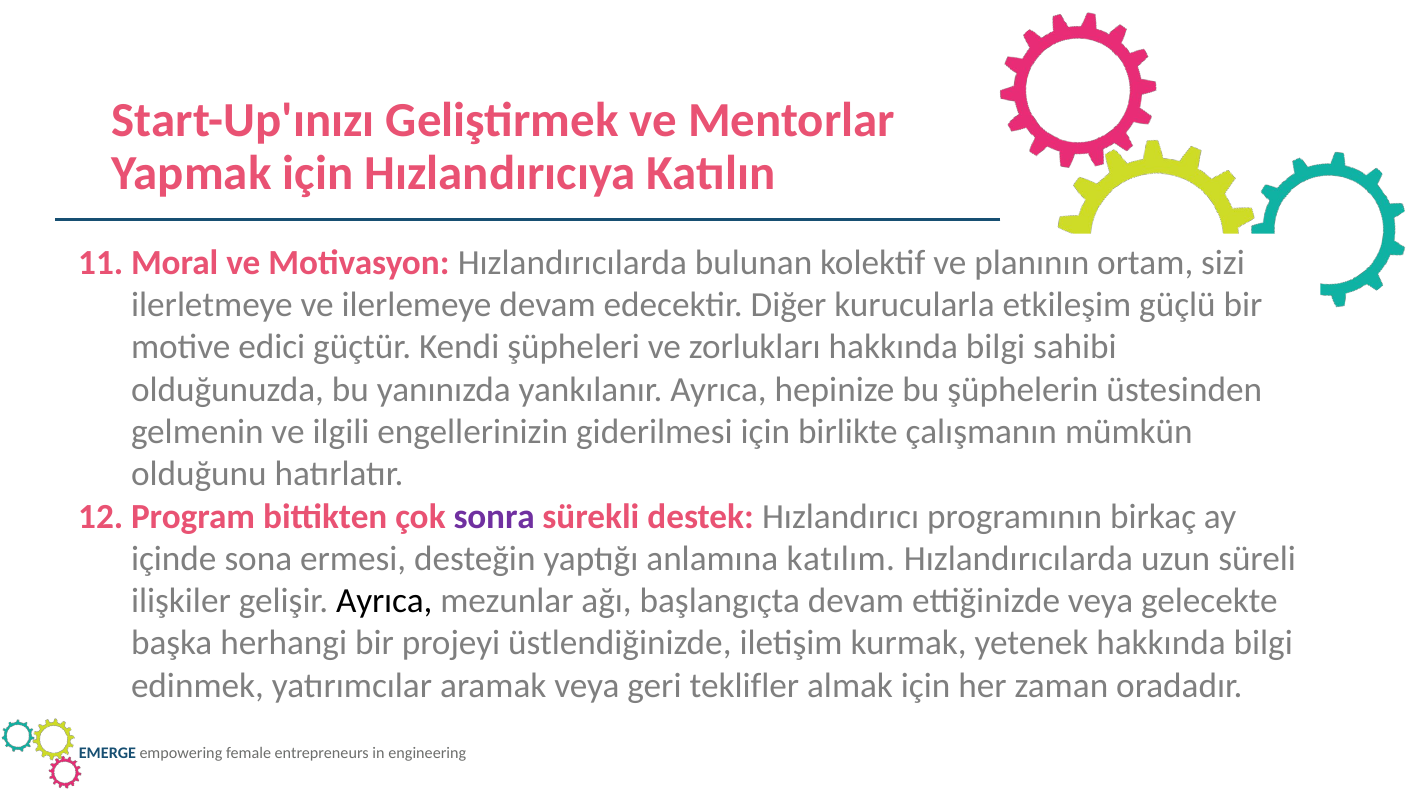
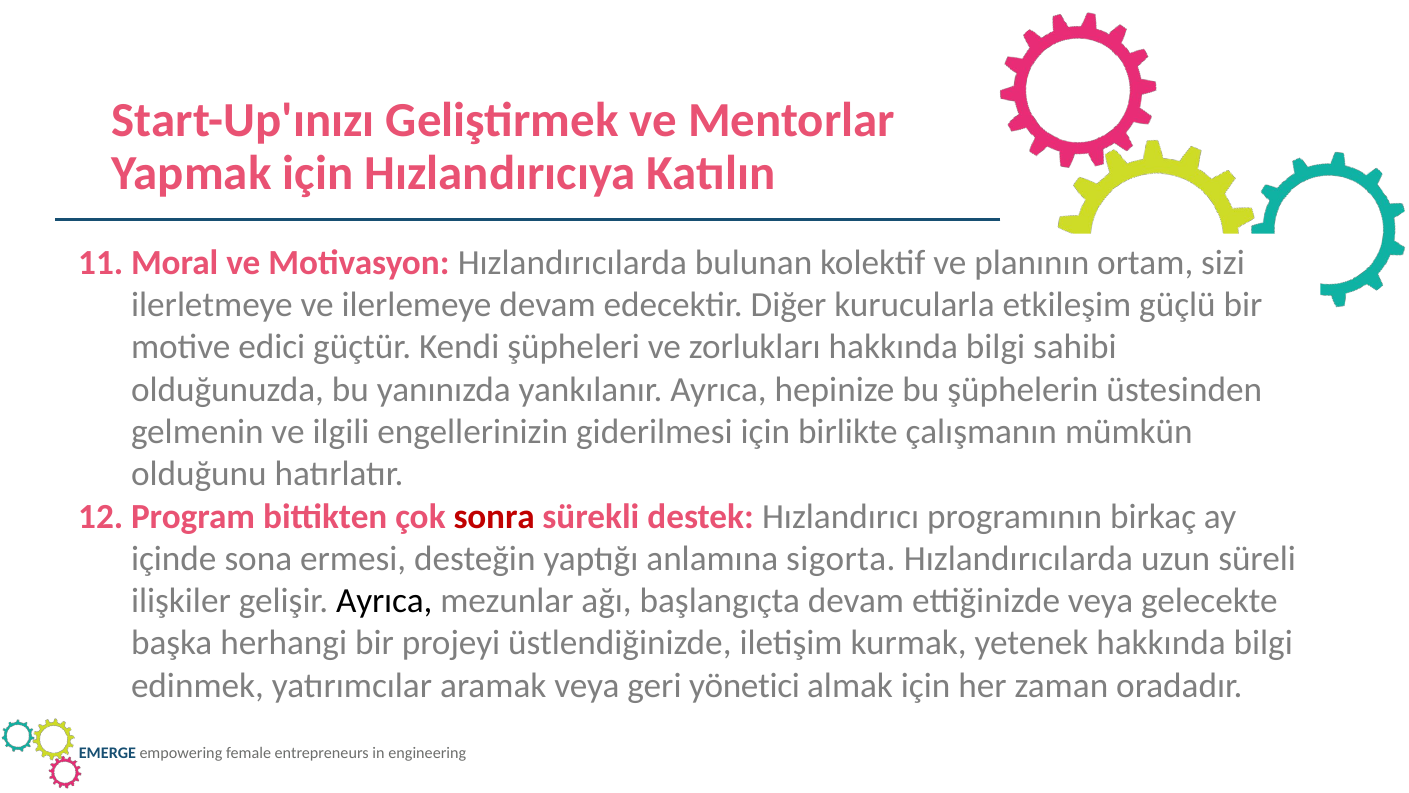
sonra colour: purple -> red
katılım: katılım -> sigorta
teklifler: teklifler -> yönetici
